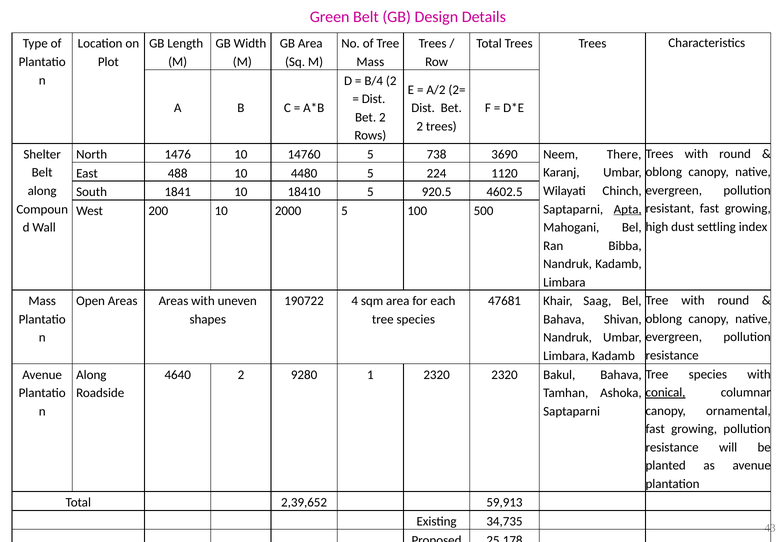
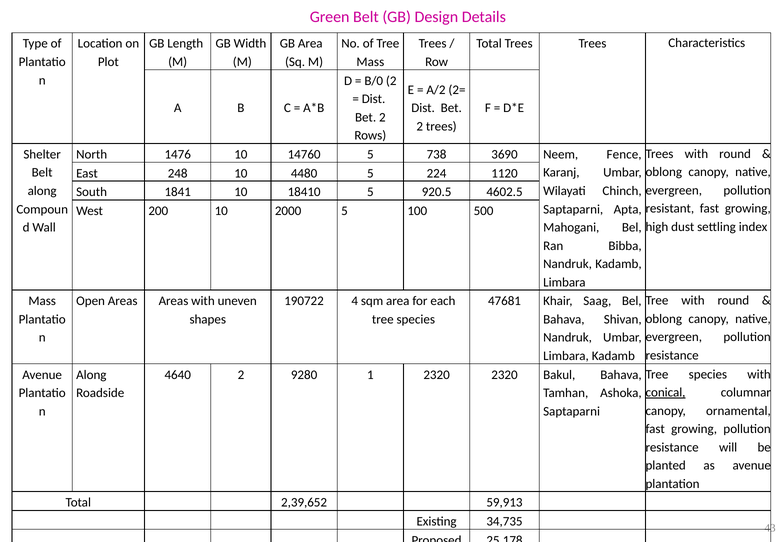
B/4: B/4 -> B/0
There: There -> Fence
488: 488 -> 248
Apta underline: present -> none
